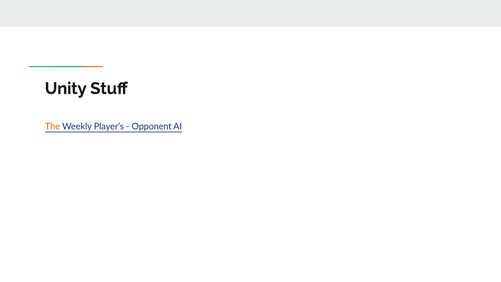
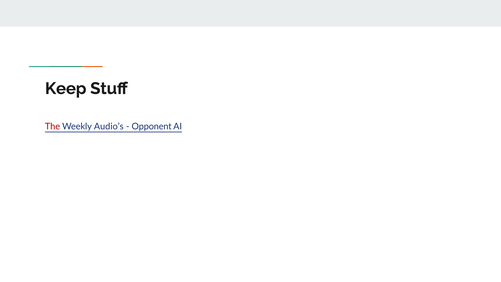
Unity: Unity -> Keep
The colour: orange -> red
Player’s: Player’s -> Audio’s
